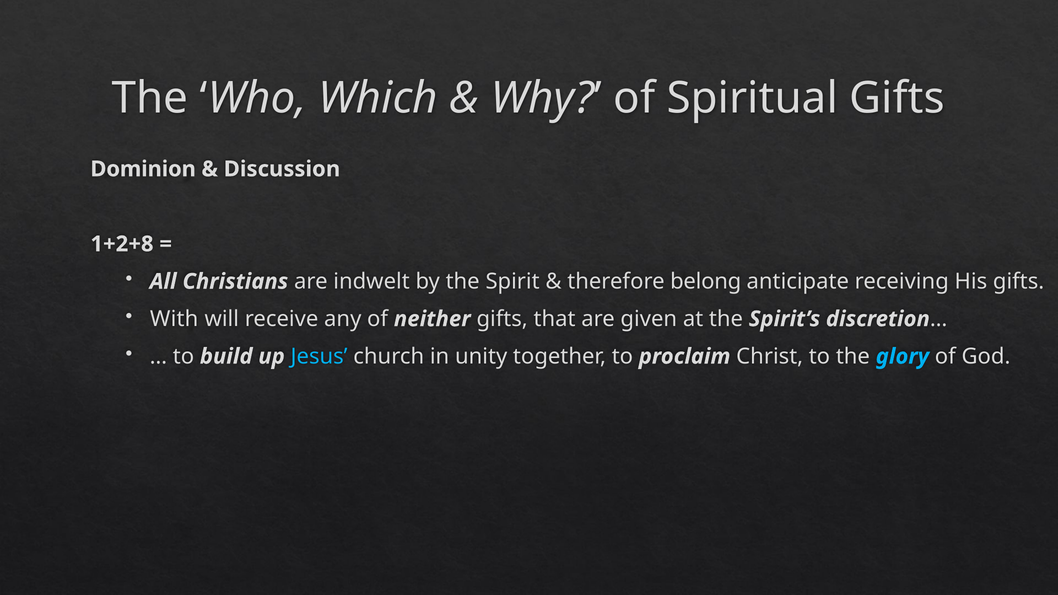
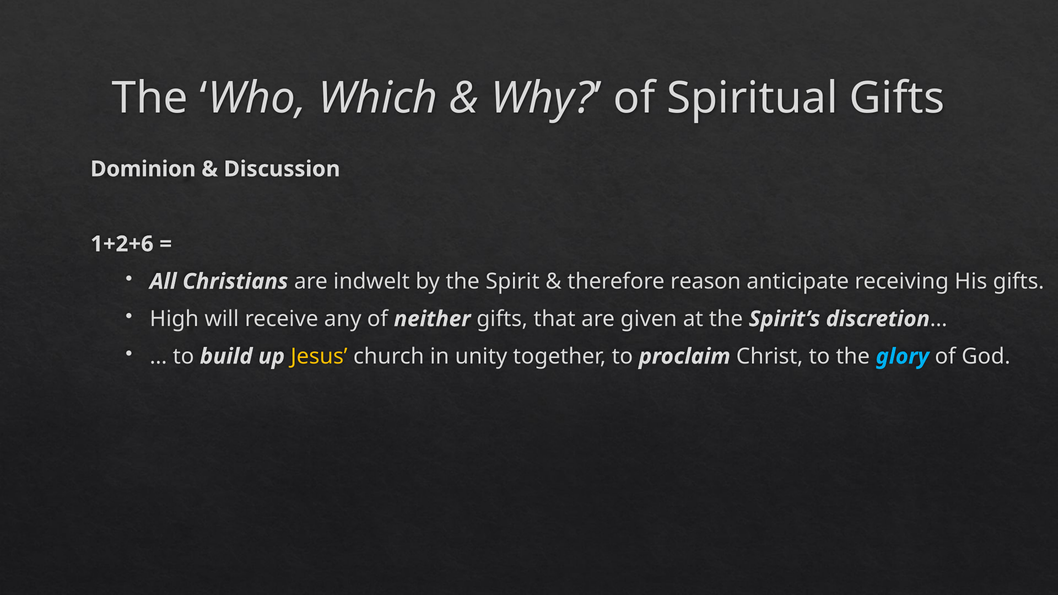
1+2+8: 1+2+8 -> 1+2+6
belong: belong -> reason
With: With -> High
Jesus colour: light blue -> yellow
